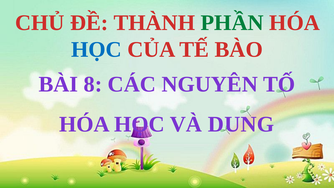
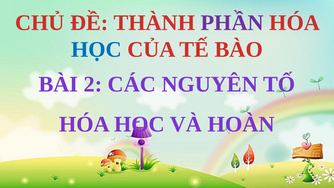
PHẦN colour: green -> purple
8: 8 -> 2
DUNG: DUNG -> HOÀN
